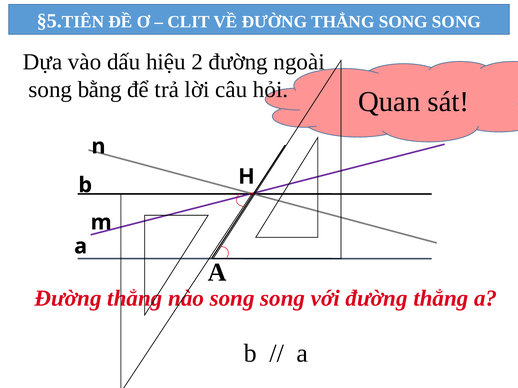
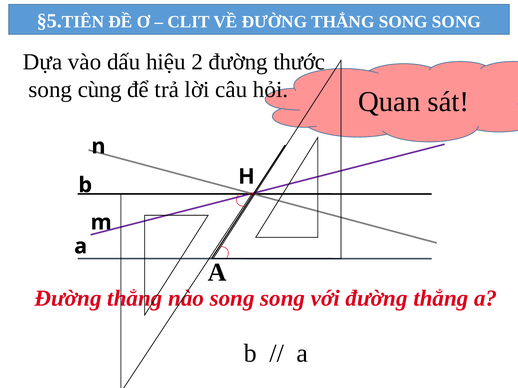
ngoài: ngoài -> thước
bằng: bằng -> cùng
